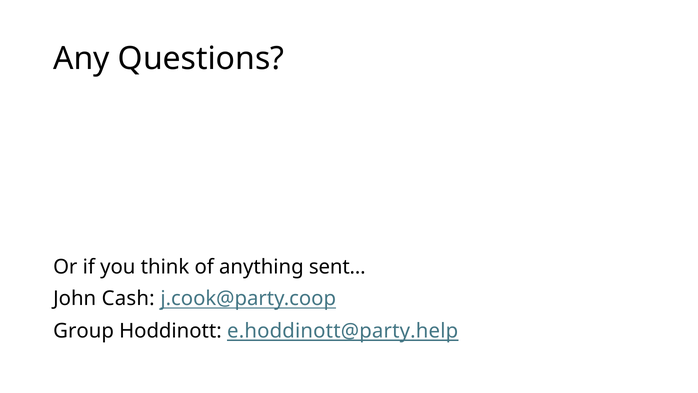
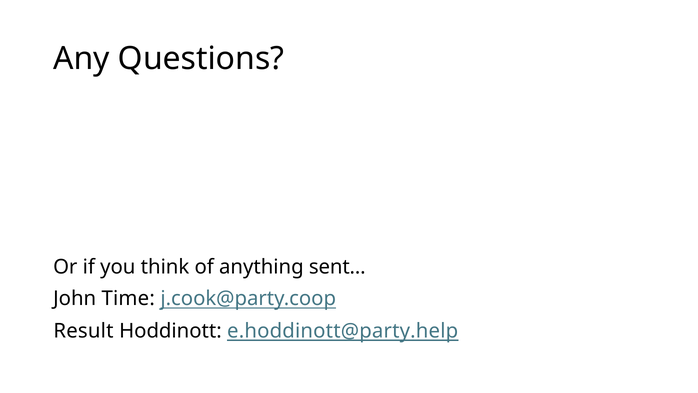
Cash: Cash -> Time
Group: Group -> Result
